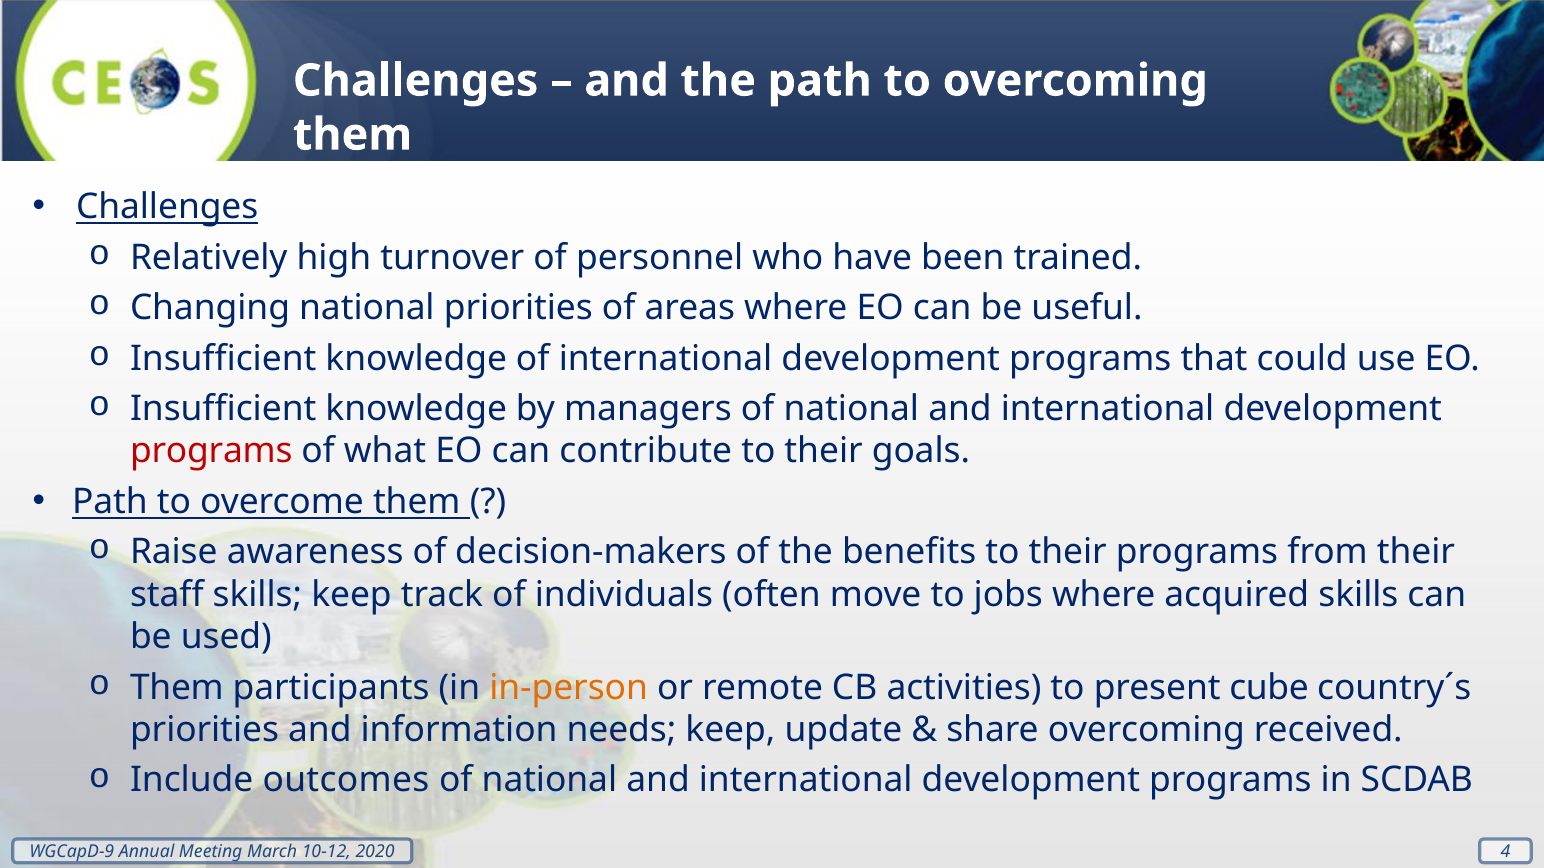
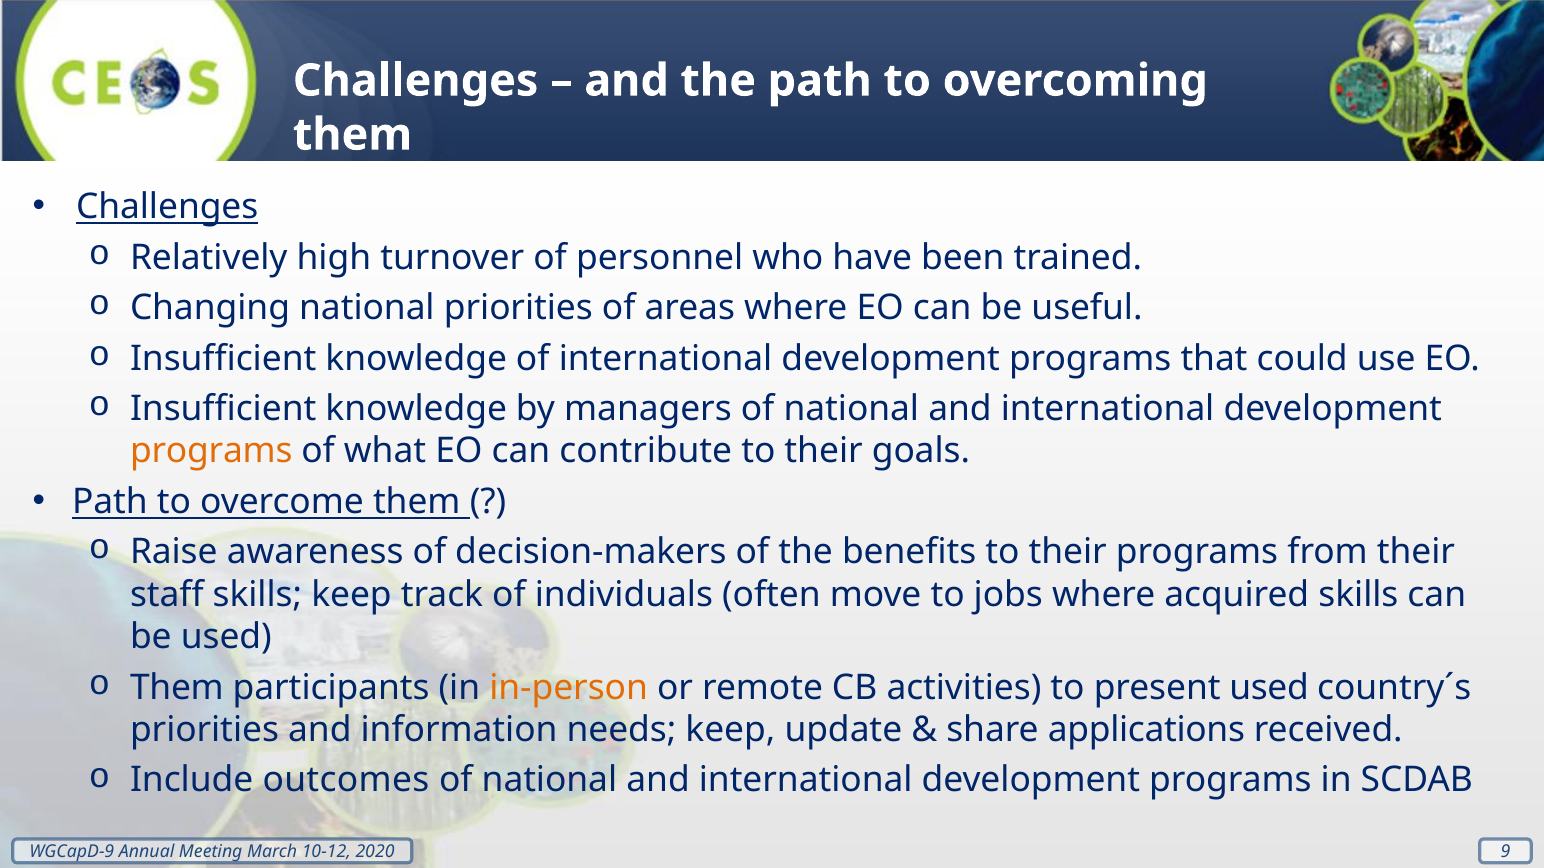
programs at (211, 451) colour: red -> orange
present cube: cube -> used
share overcoming: overcoming -> applications
4: 4 -> 9
